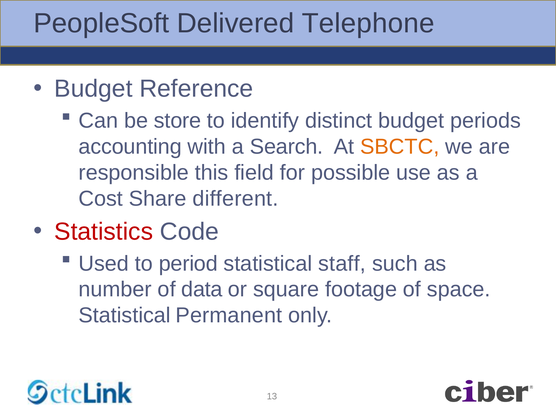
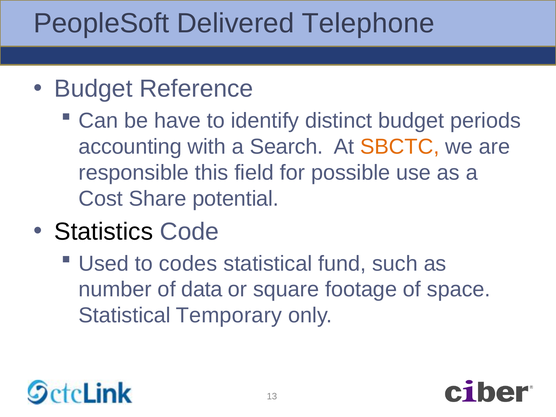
store: store -> have
different: different -> potential
Statistics colour: red -> black
period: period -> codes
staff: staff -> fund
Permanent: Permanent -> Temporary
